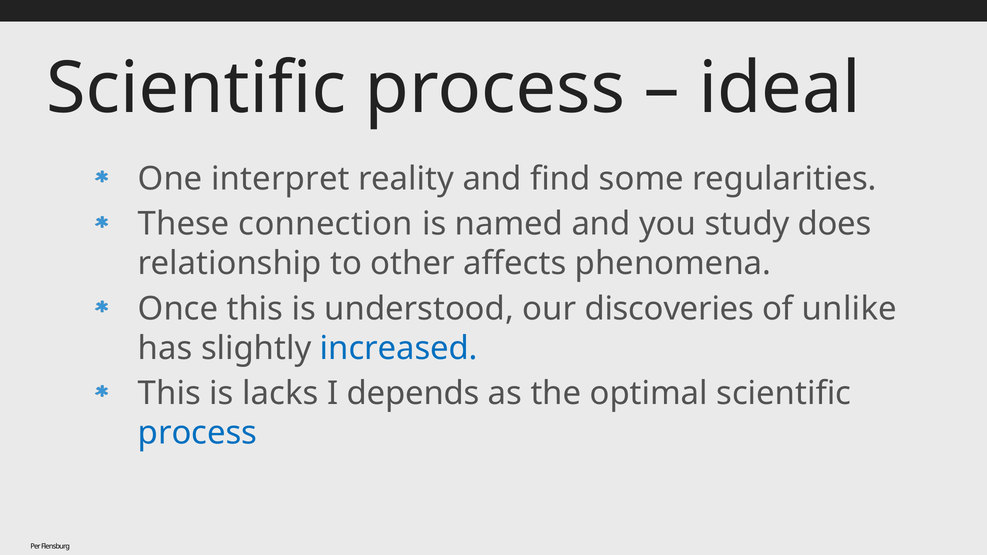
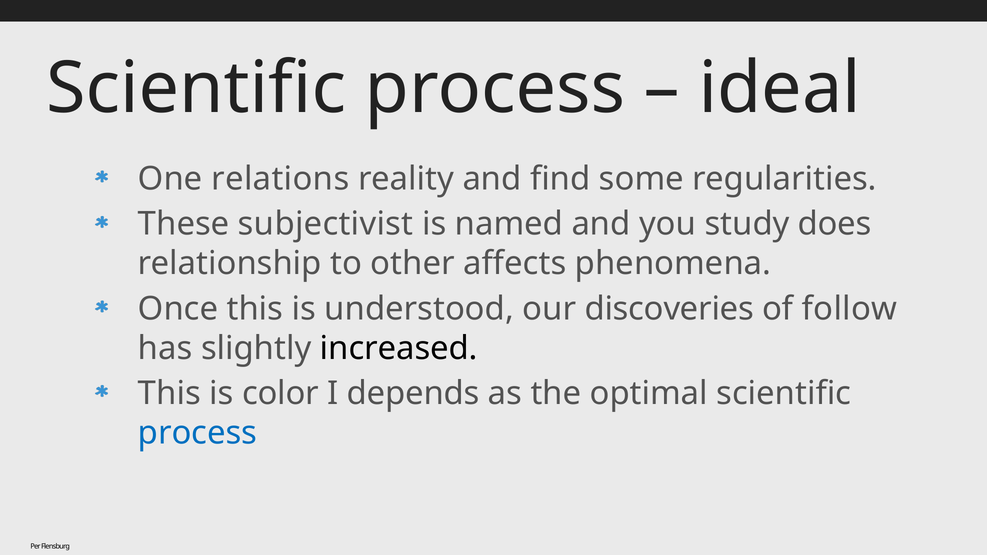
interpret: interpret -> relations
connection: connection -> subjectivist
unlike: unlike -> follow
increased colour: blue -> black
lacks: lacks -> color
